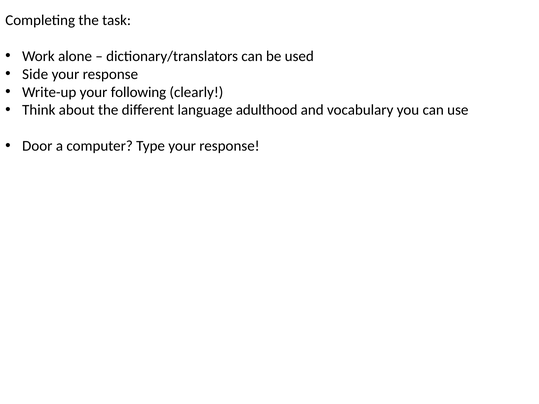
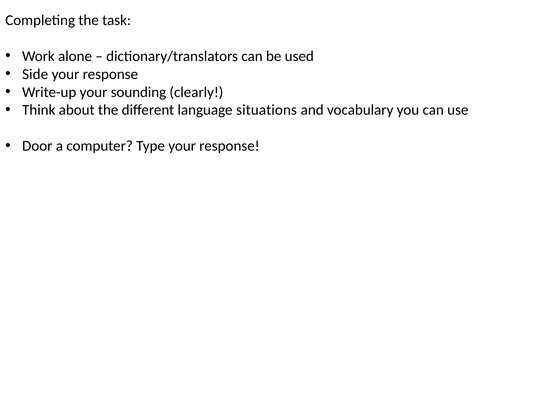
following: following -> sounding
adulthood: adulthood -> situations
